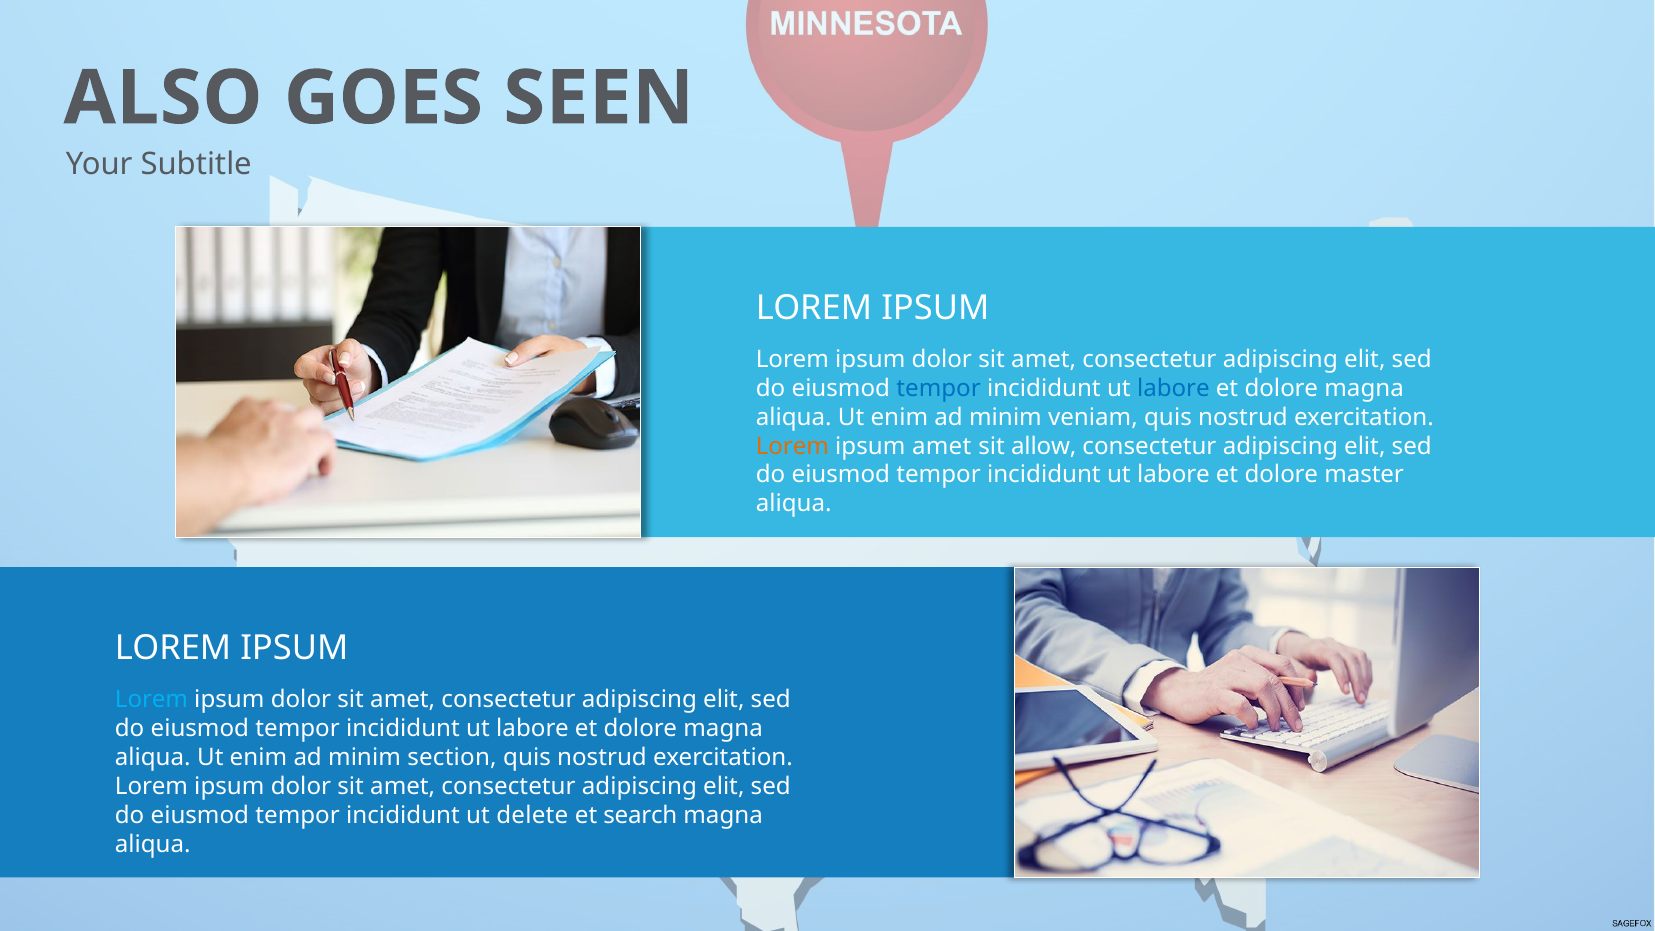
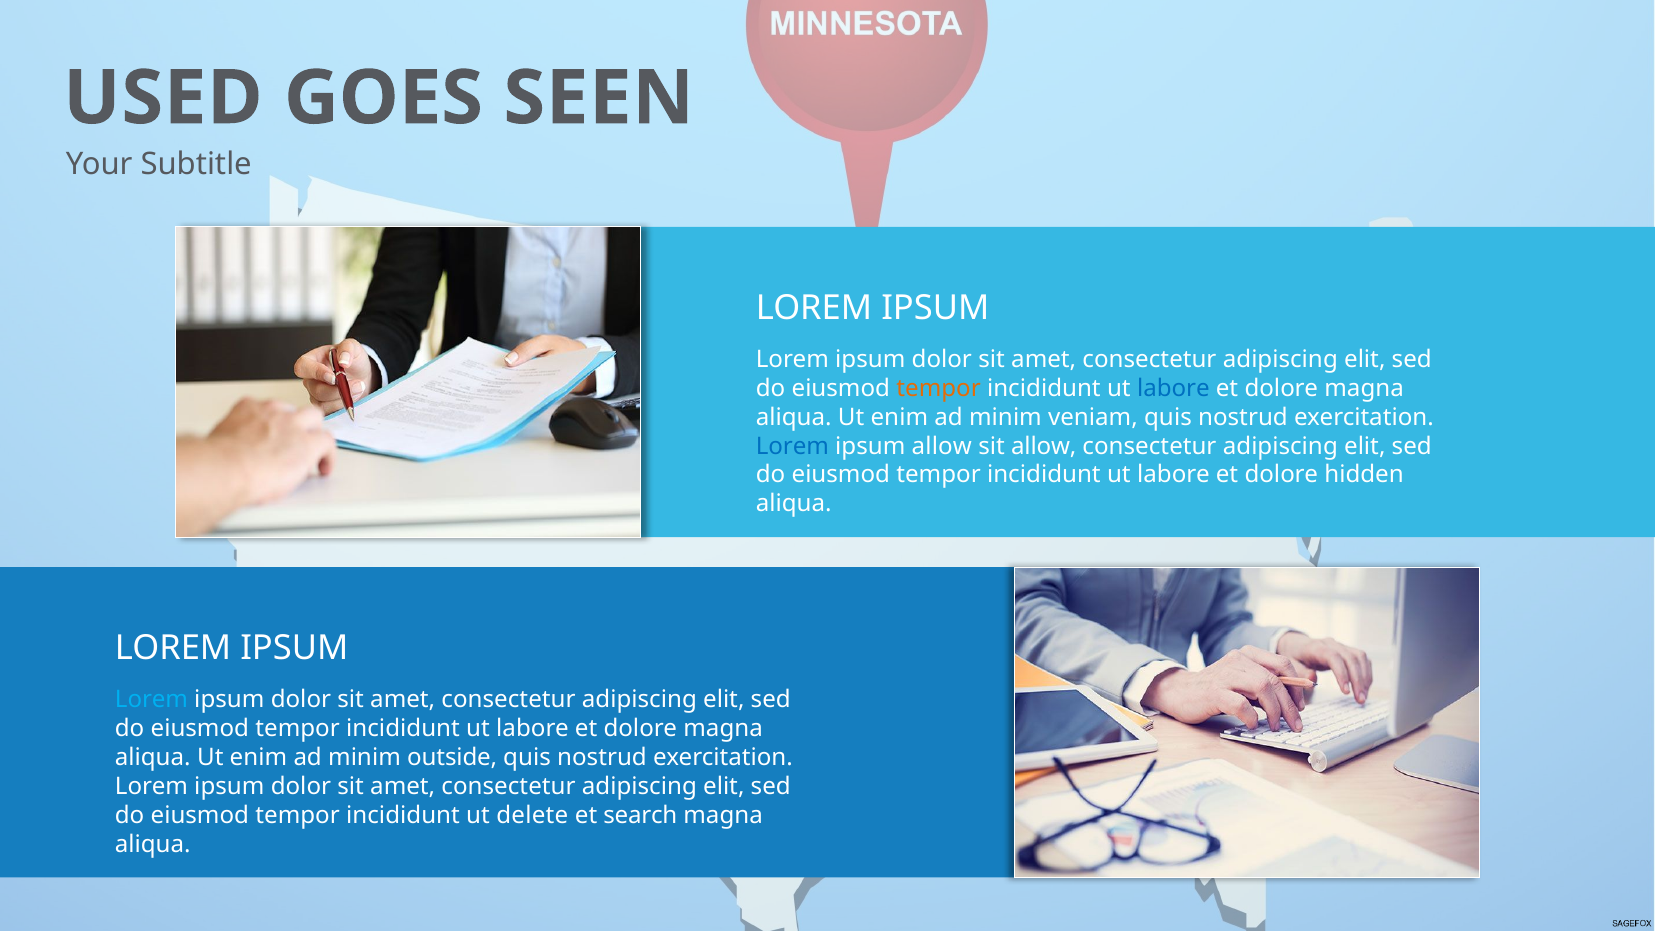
ALSO: ALSO -> USED
tempor at (939, 388) colour: blue -> orange
Lorem at (792, 446) colour: orange -> blue
ipsum amet: amet -> allow
master: master -> hidden
section: section -> outside
